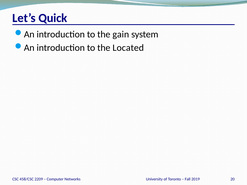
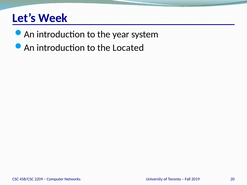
Quick: Quick -> Week
gain: gain -> year
